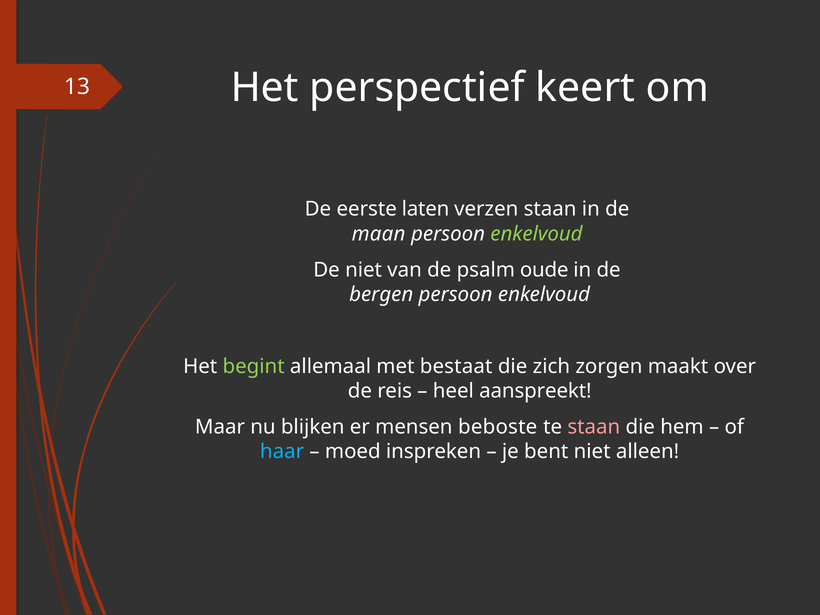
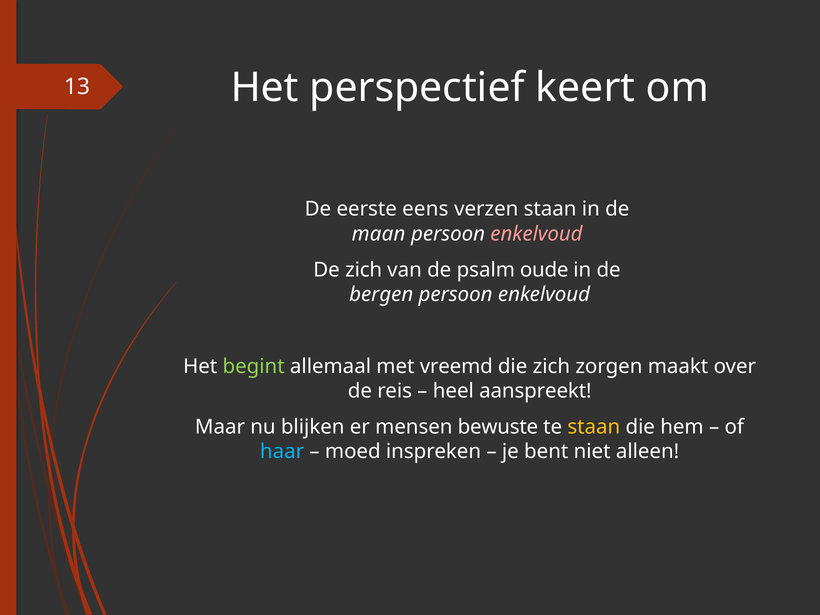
laten: laten -> eens
enkelvoud at (536, 234) colour: light green -> pink
De niet: niet -> zich
bestaat: bestaat -> vreemd
beboste: beboste -> bewuste
staan at (594, 427) colour: pink -> yellow
